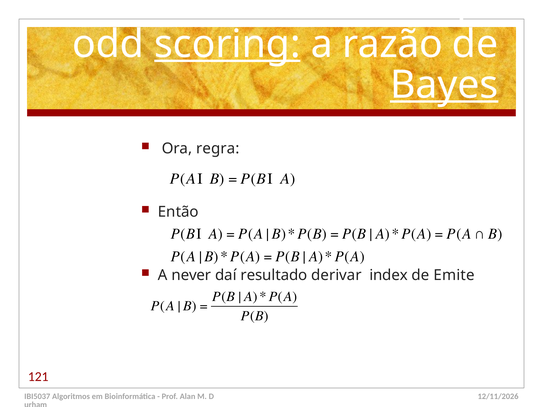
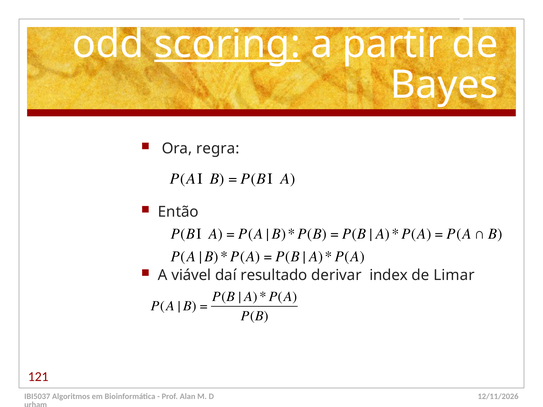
razão: razão -> partir
Bayes underline: present -> none
never: never -> viável
Emite: Emite -> Limar
